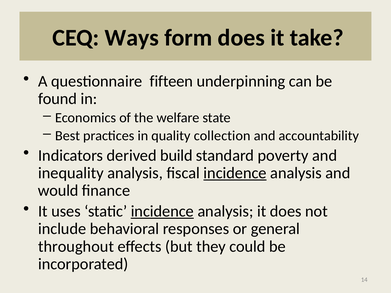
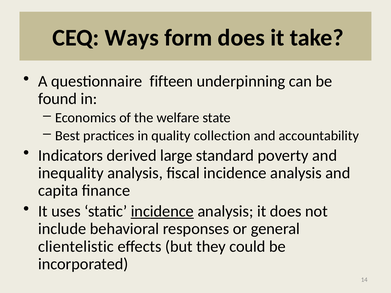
build: build -> large
incidence at (235, 173) underline: present -> none
would: would -> capita
throughout: throughout -> clientelistic
